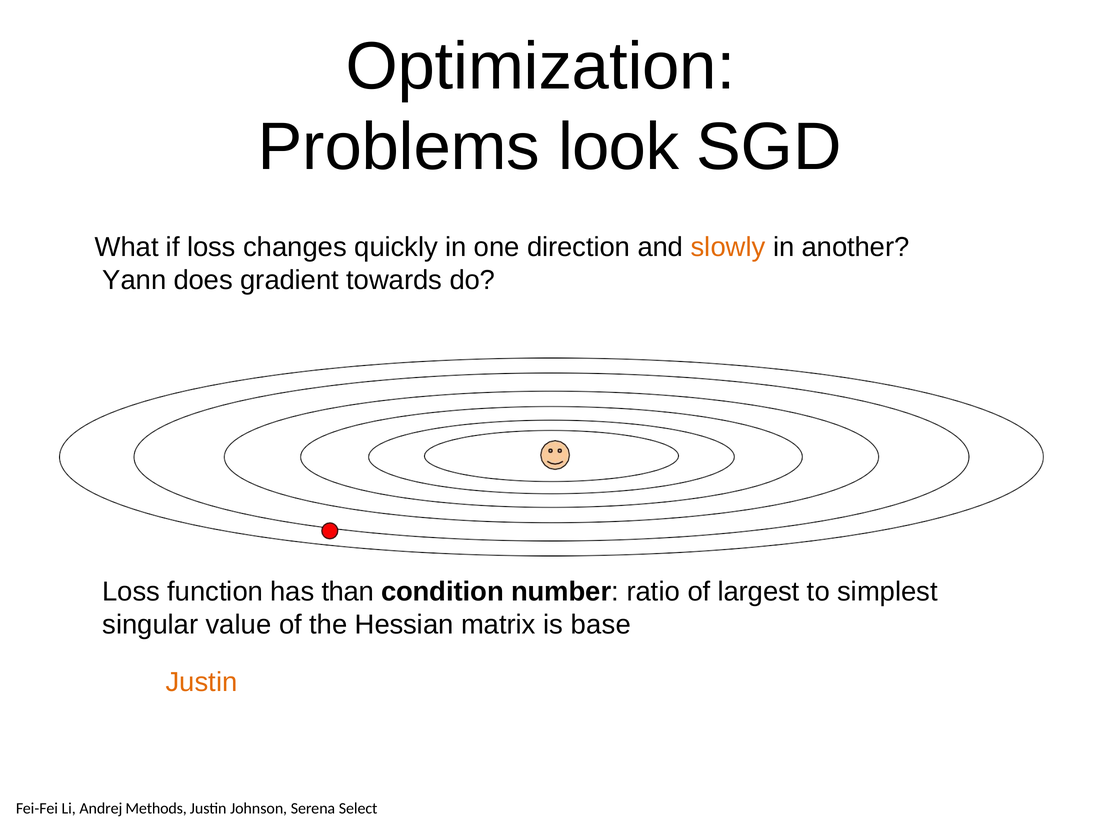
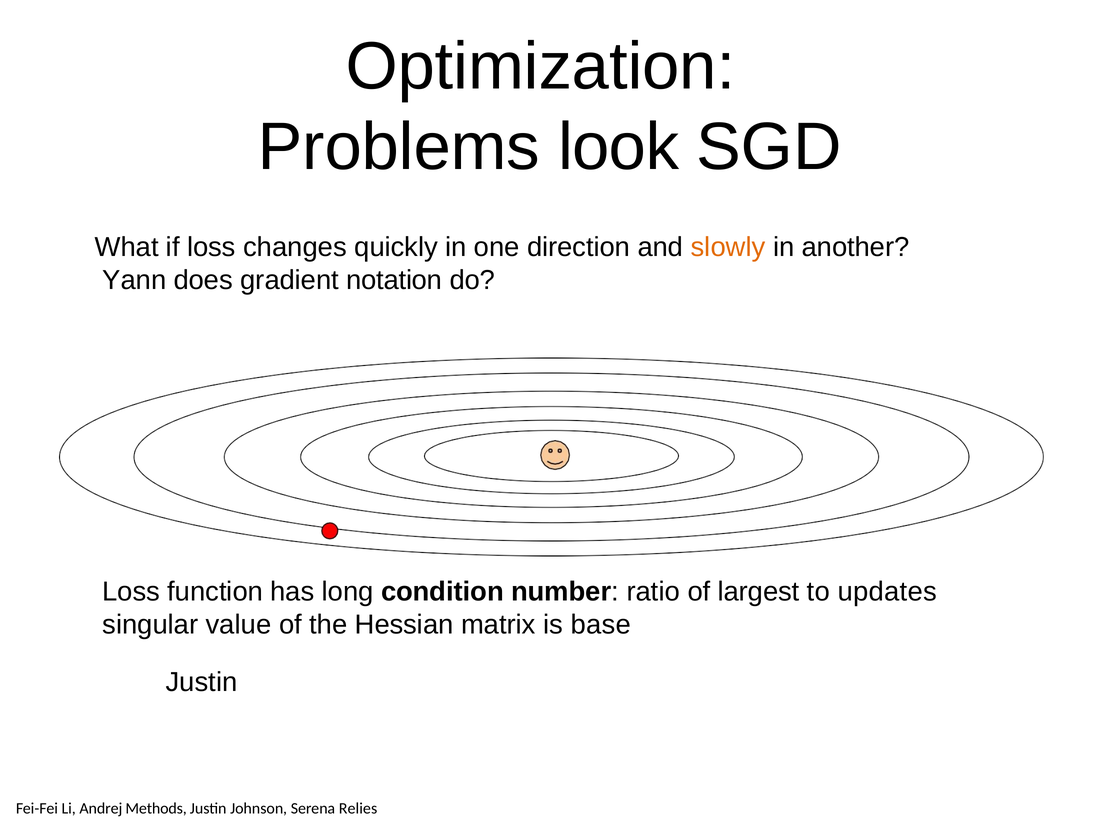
towards: towards -> notation
than: than -> long
simplest: simplest -> updates
Justin at (202, 683) colour: orange -> black
Select: Select -> Relies
